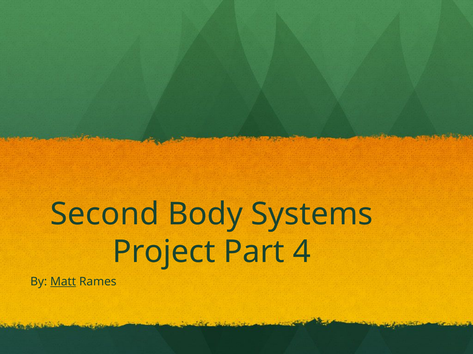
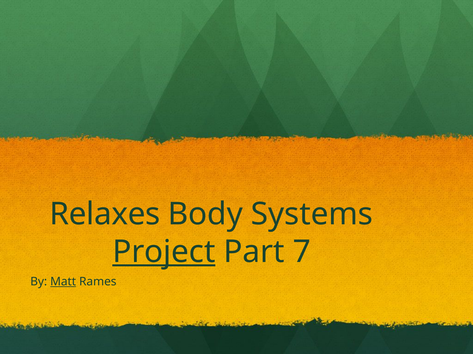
Second: Second -> Relaxes
Project underline: none -> present
4: 4 -> 7
